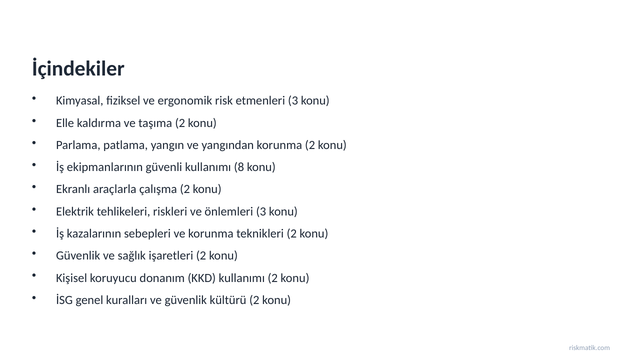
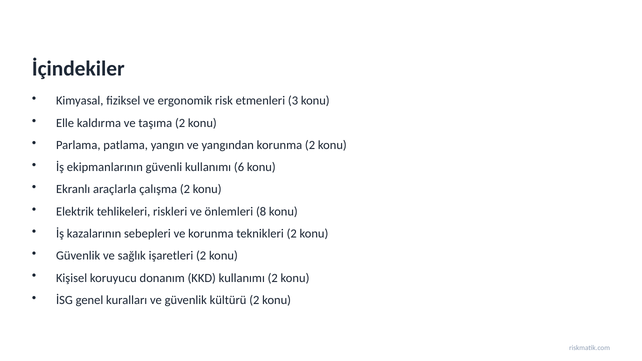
8: 8 -> 6
önlemleri 3: 3 -> 8
